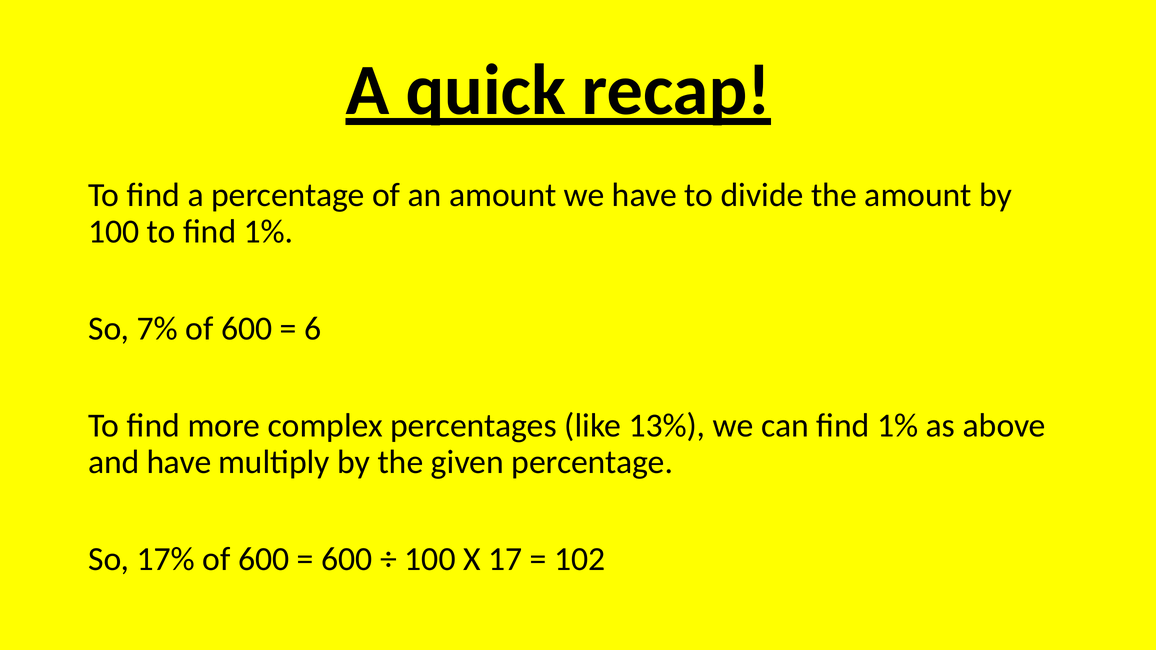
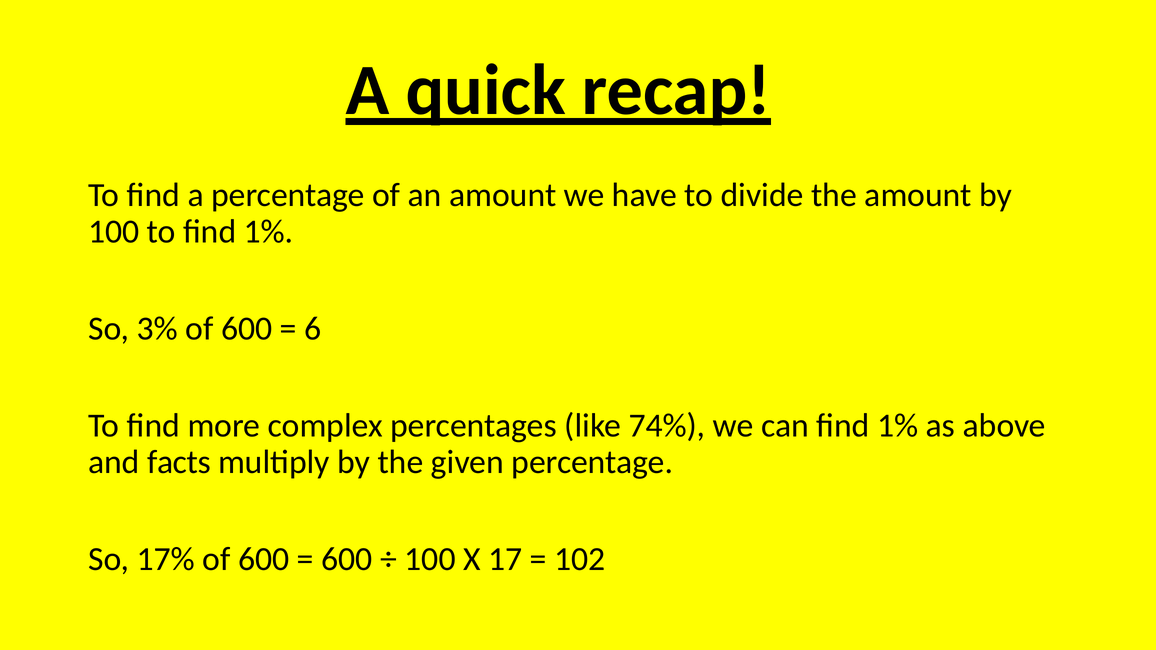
7%: 7% -> 3%
13%: 13% -> 74%
and have: have -> facts
